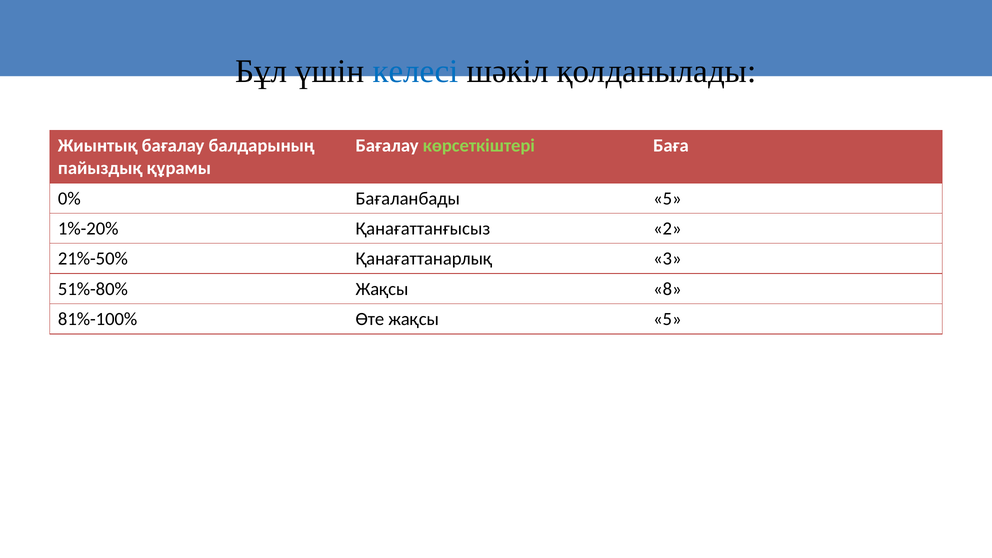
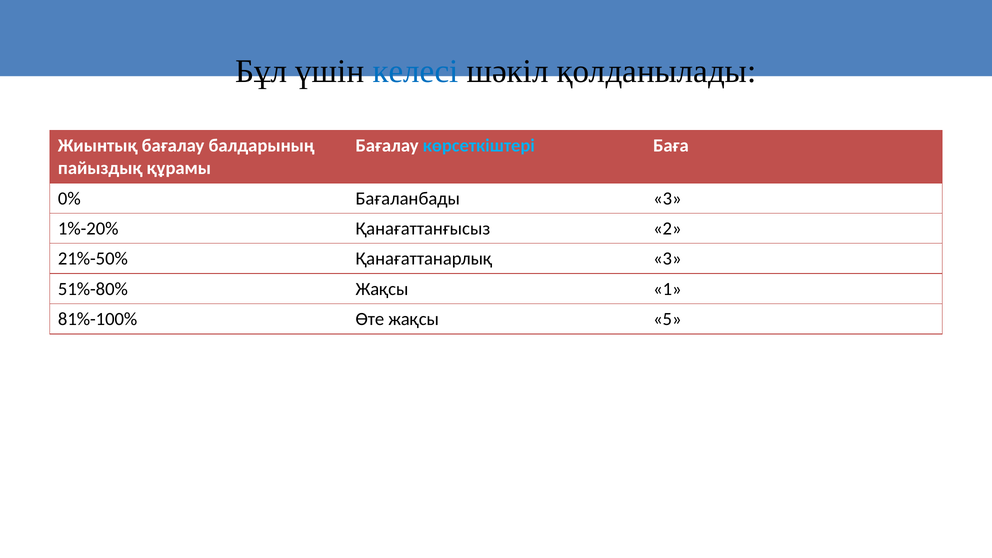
көрсеткіштері colour: light green -> light blue
Бағаланбады 5: 5 -> 3
8: 8 -> 1
